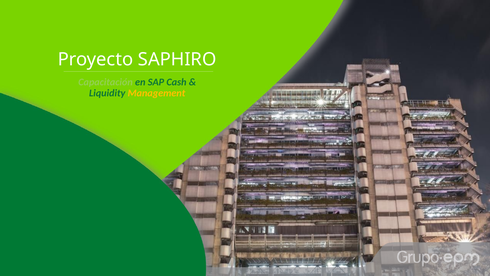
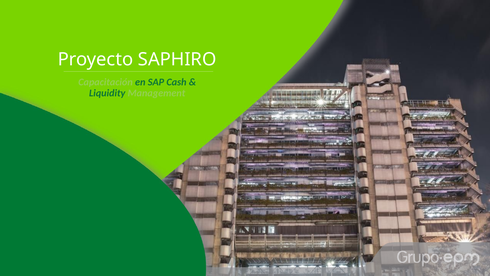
Management colour: yellow -> light green
